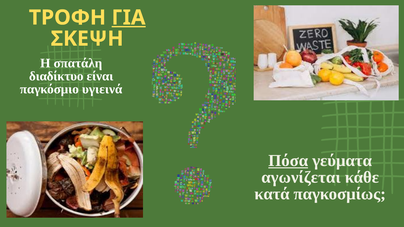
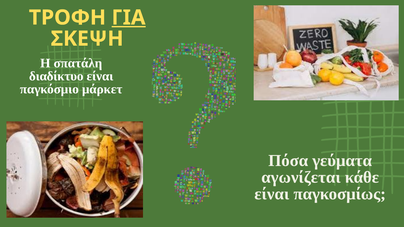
υγιεινά: υγιεινά -> μάρκετ
Πόσα underline: present -> none
κατά at (272, 194): κατά -> είναι
